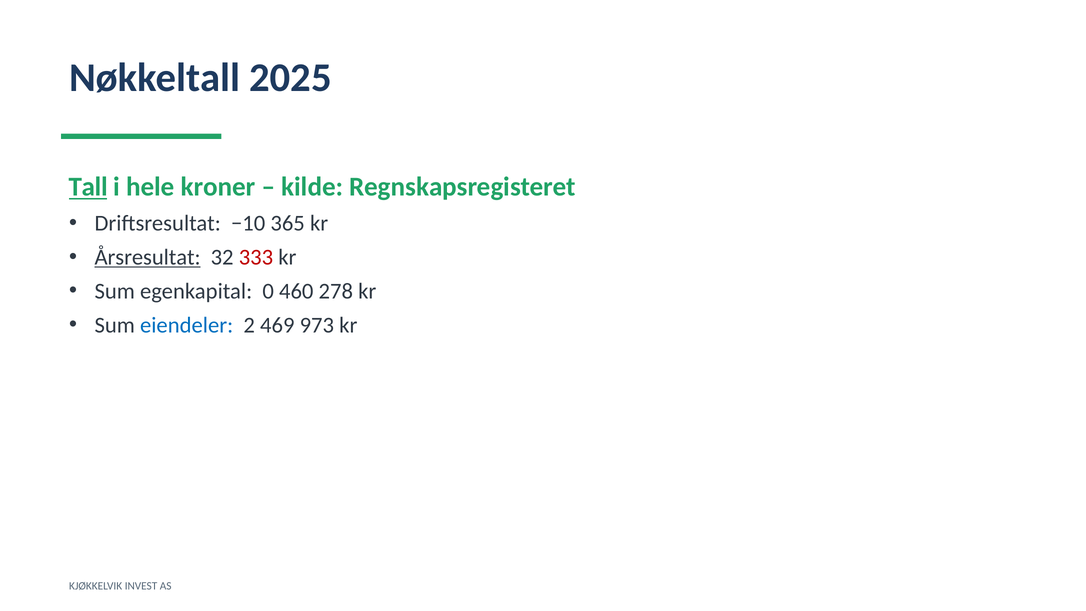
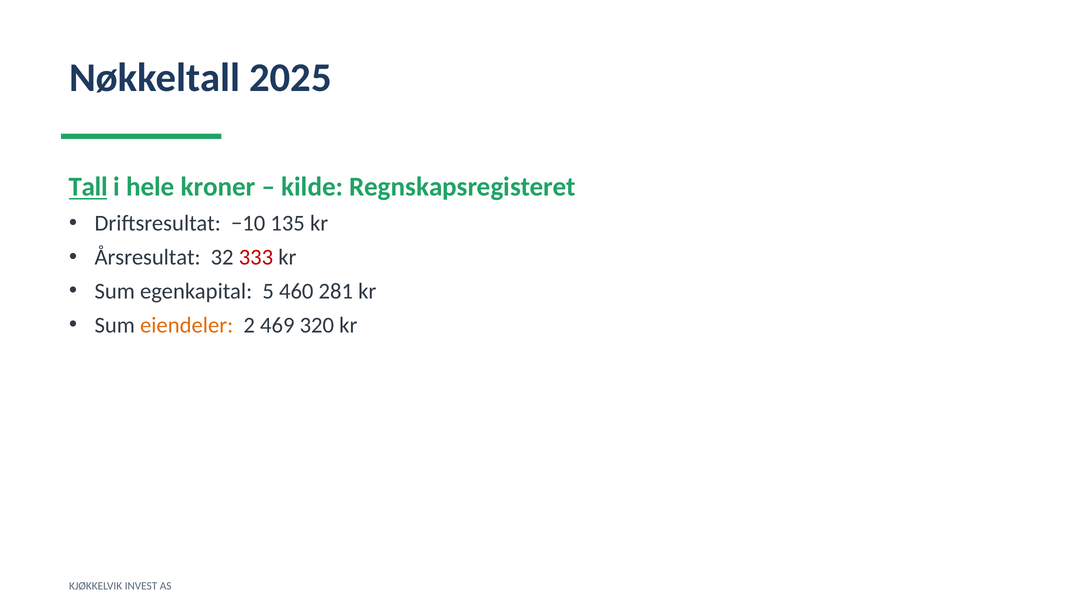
365: 365 -> 135
Årsresultat underline: present -> none
0: 0 -> 5
278: 278 -> 281
eiendeler colour: blue -> orange
973: 973 -> 320
